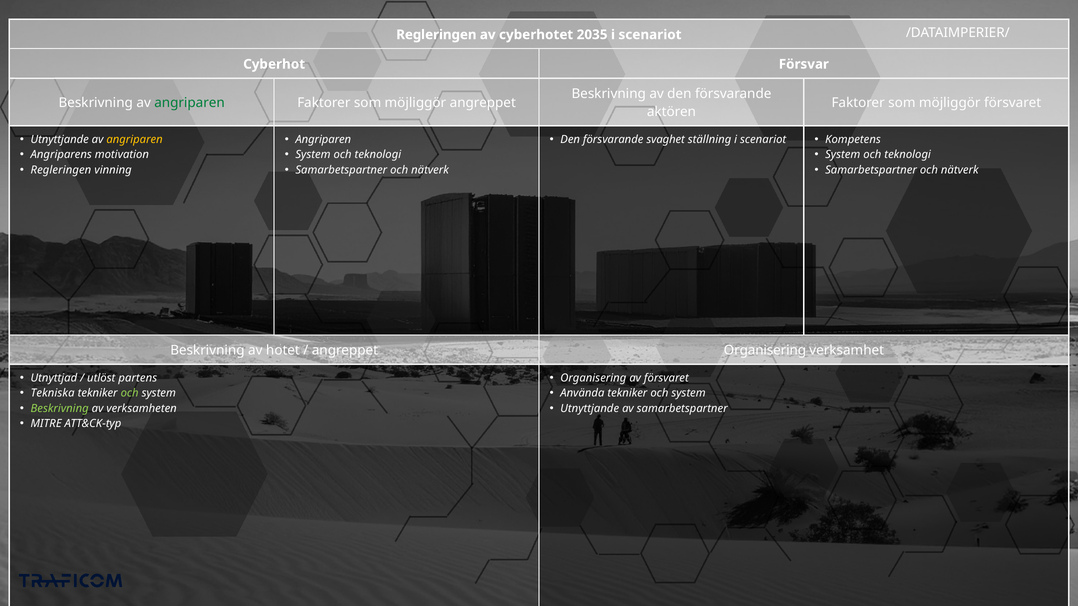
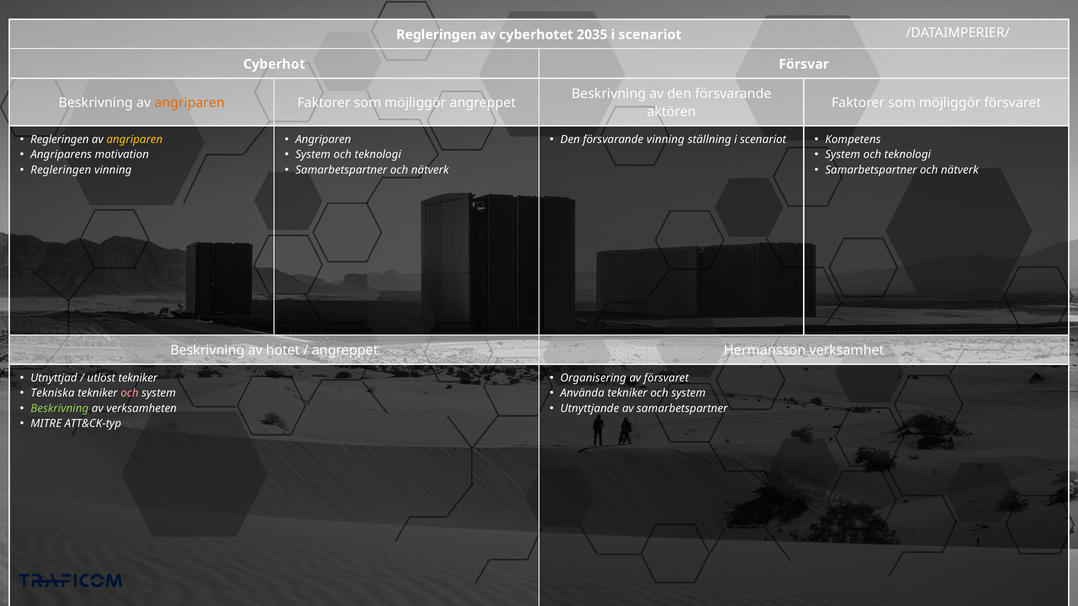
angriparen at (190, 103) colour: green -> orange
Utnyttjande at (60, 140): Utnyttjande -> Regleringen
försvarande svaghet: svaghet -> vinning
angreppet Organisering: Organisering -> Hermansson
utlöst partens: partens -> tekniker
och at (130, 393) colour: light green -> pink
